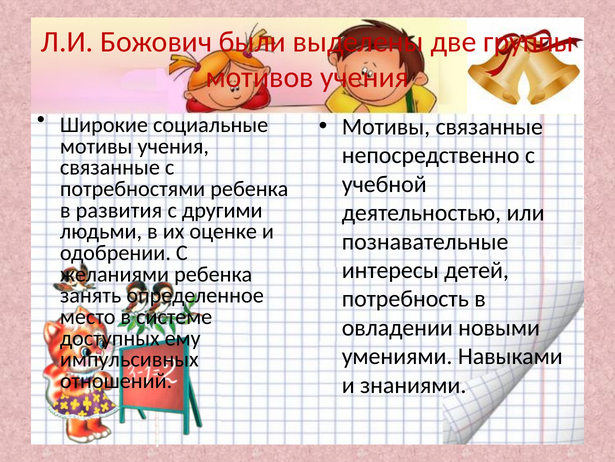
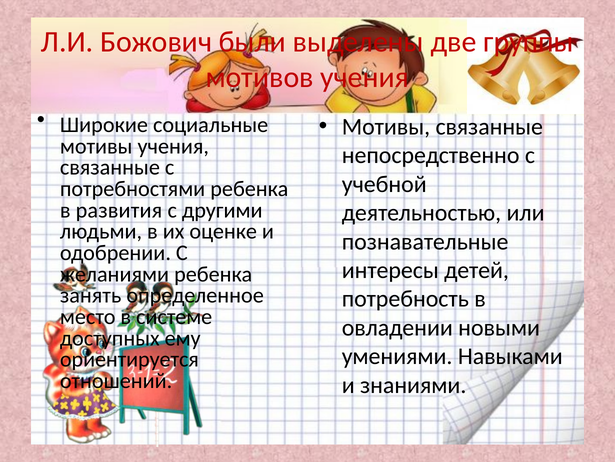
импульсивных: импульсивных -> ориентируется
